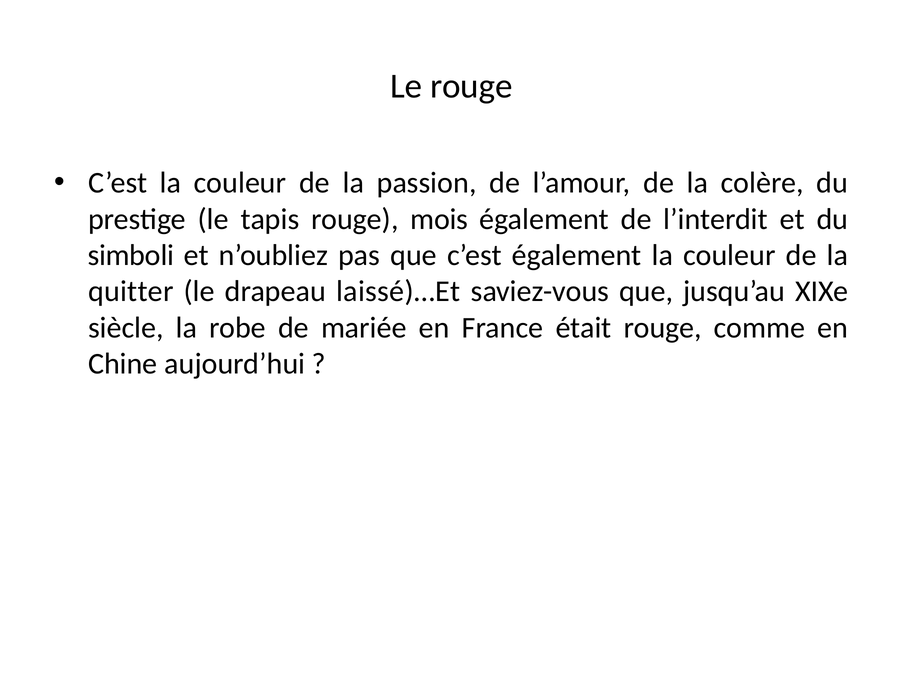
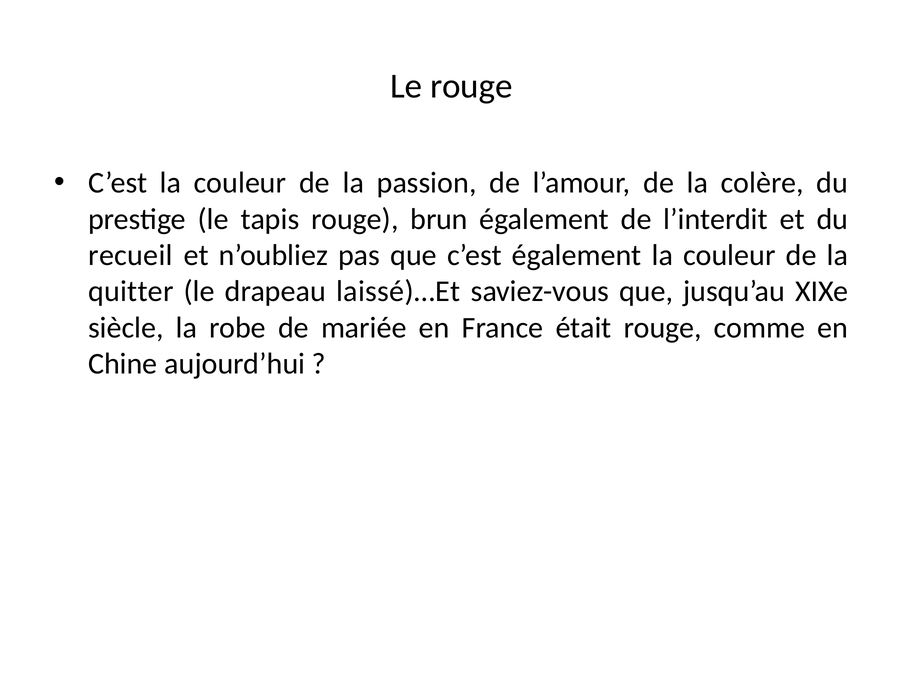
mois: mois -> brun
simboli: simboli -> recueil
